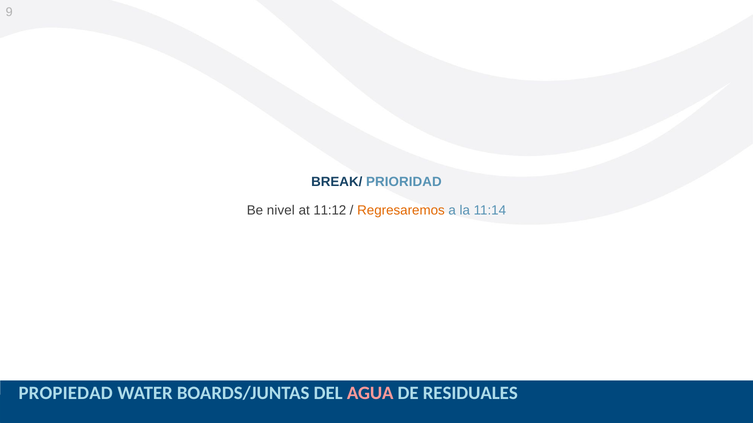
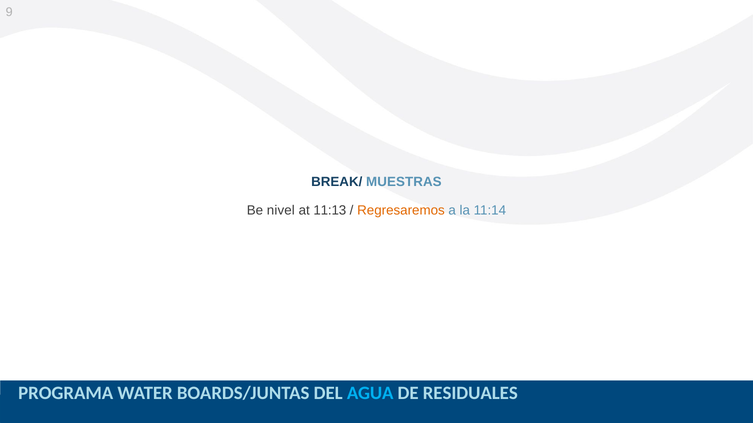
PRIORIDAD: PRIORIDAD -> MUESTRAS
11:12: 11:12 -> 11:13
PROPIEDAD: PROPIEDAD -> PROGRAMA
AGUA colour: pink -> light blue
